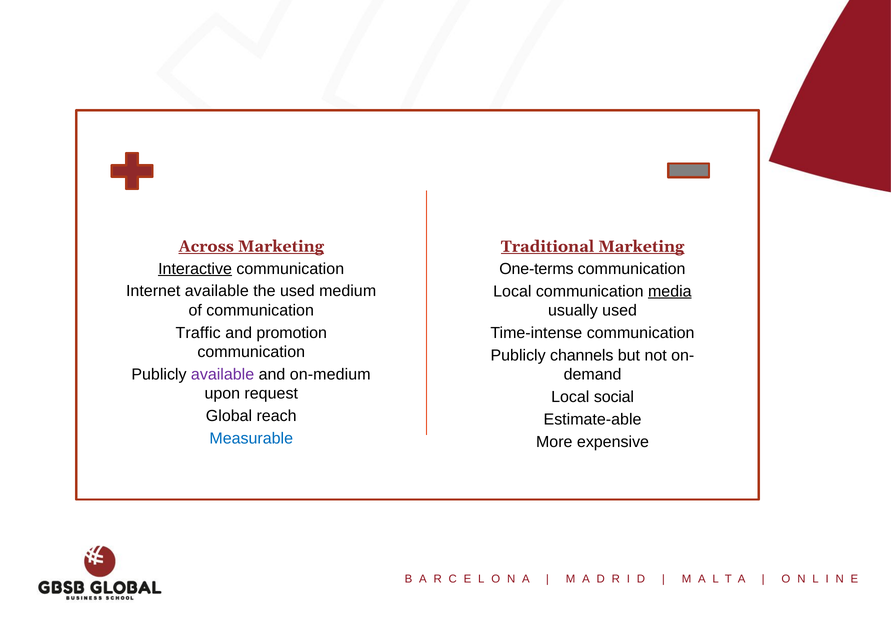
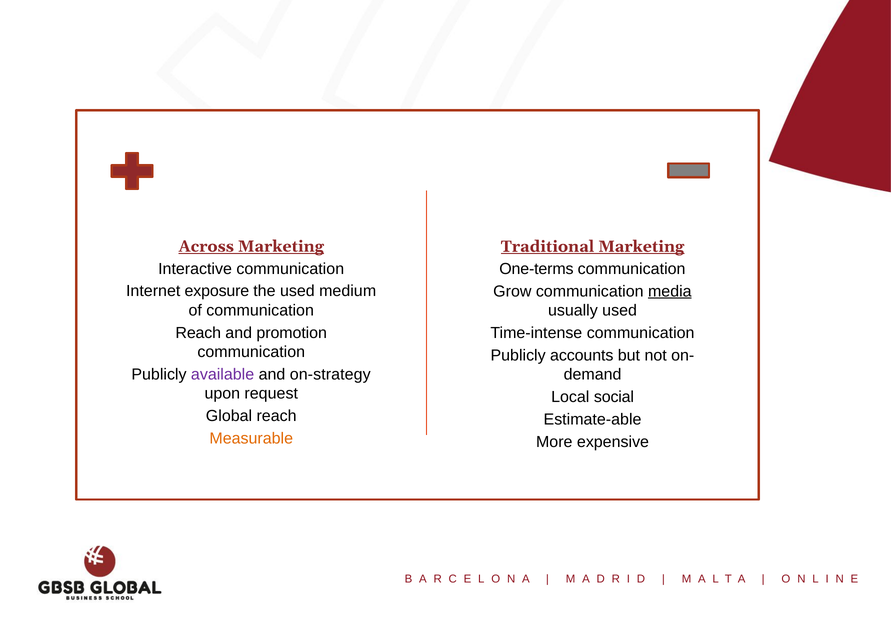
Interactive underline: present -> none
Internet available: available -> exposure
Local at (512, 291): Local -> Grow
Traffic at (198, 333): Traffic -> Reach
channels: channels -> accounts
on-medium: on-medium -> on-strategy
Measurable colour: blue -> orange
